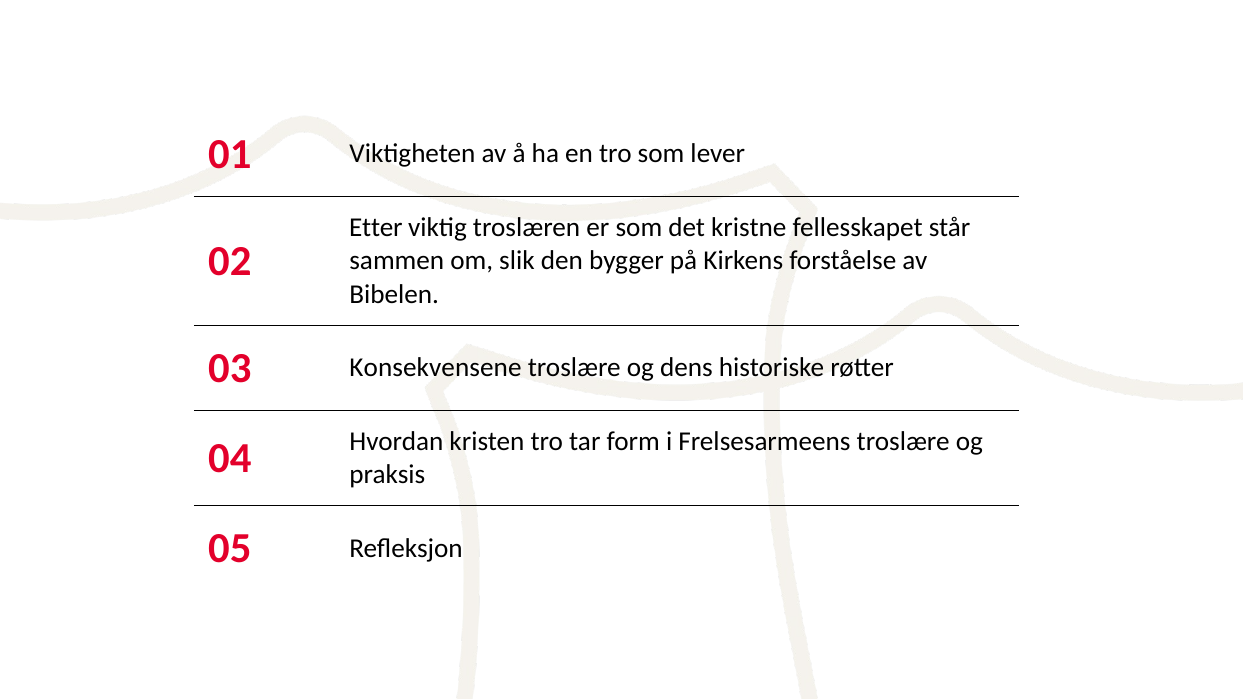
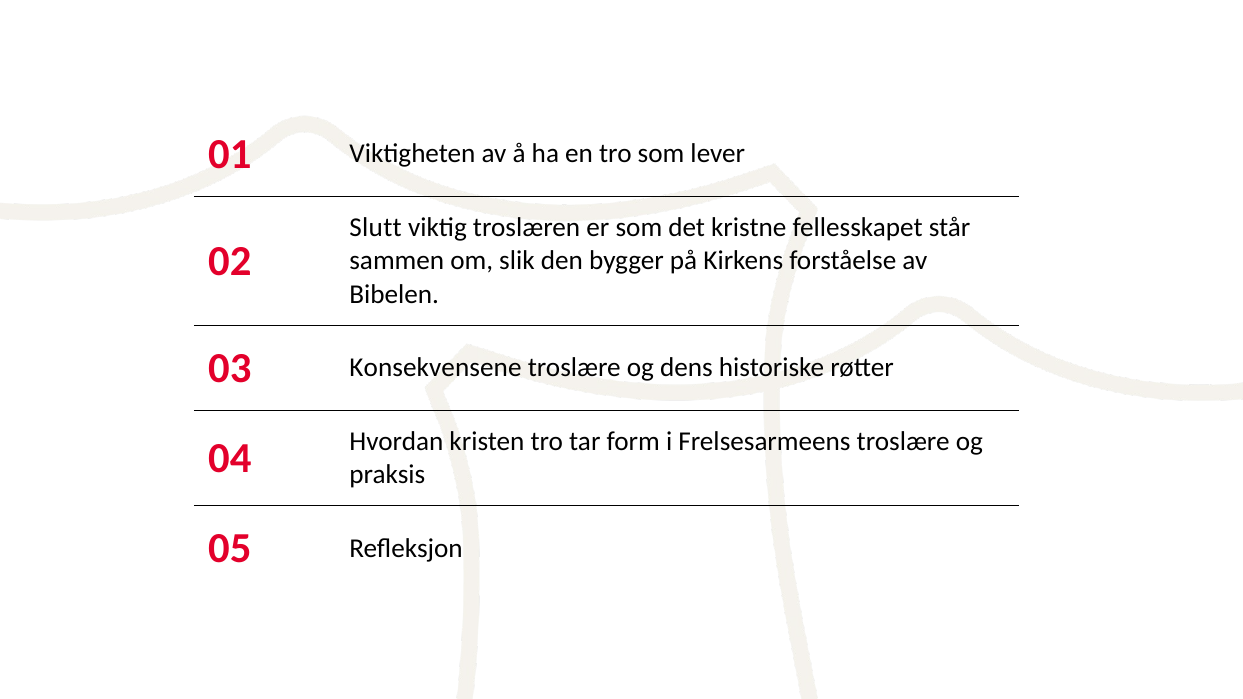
Etter: Etter -> Slutt
